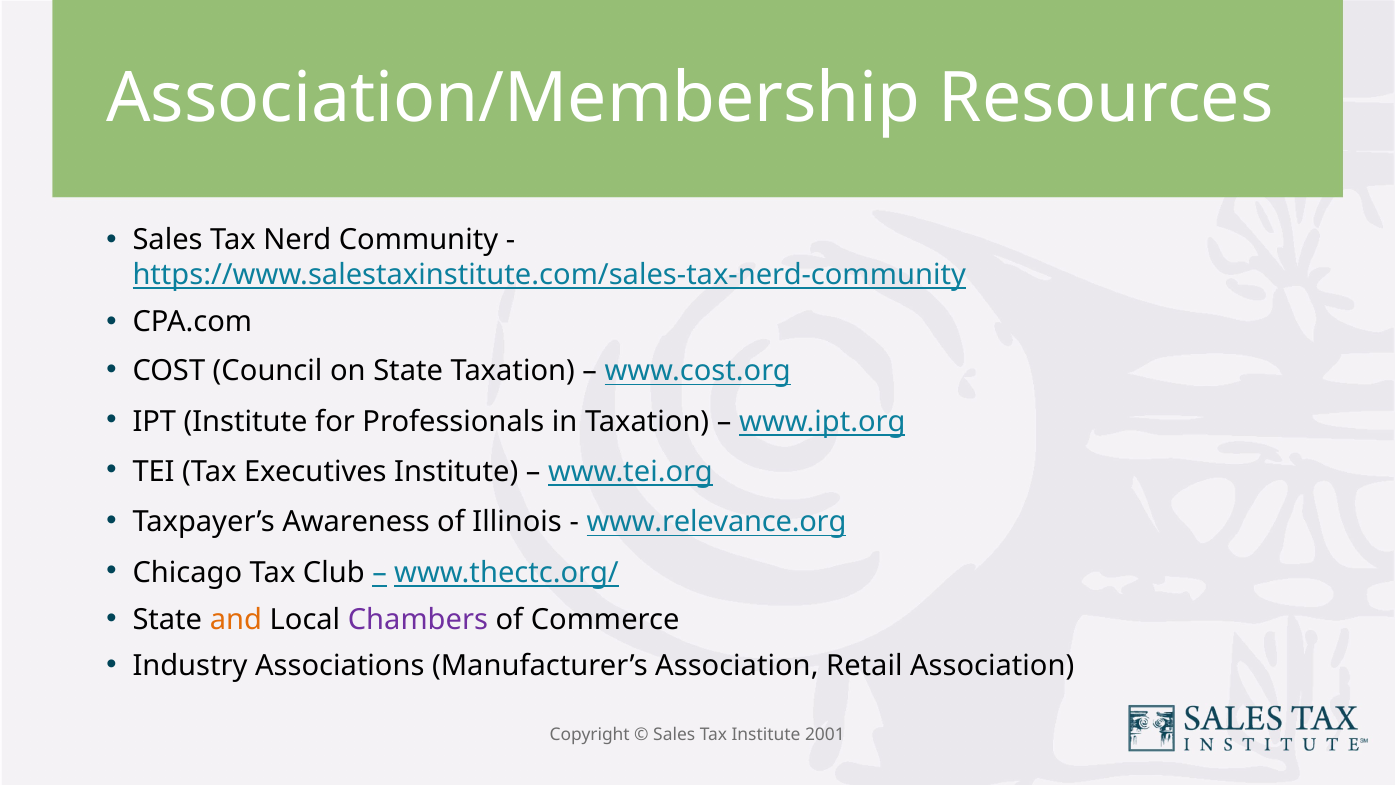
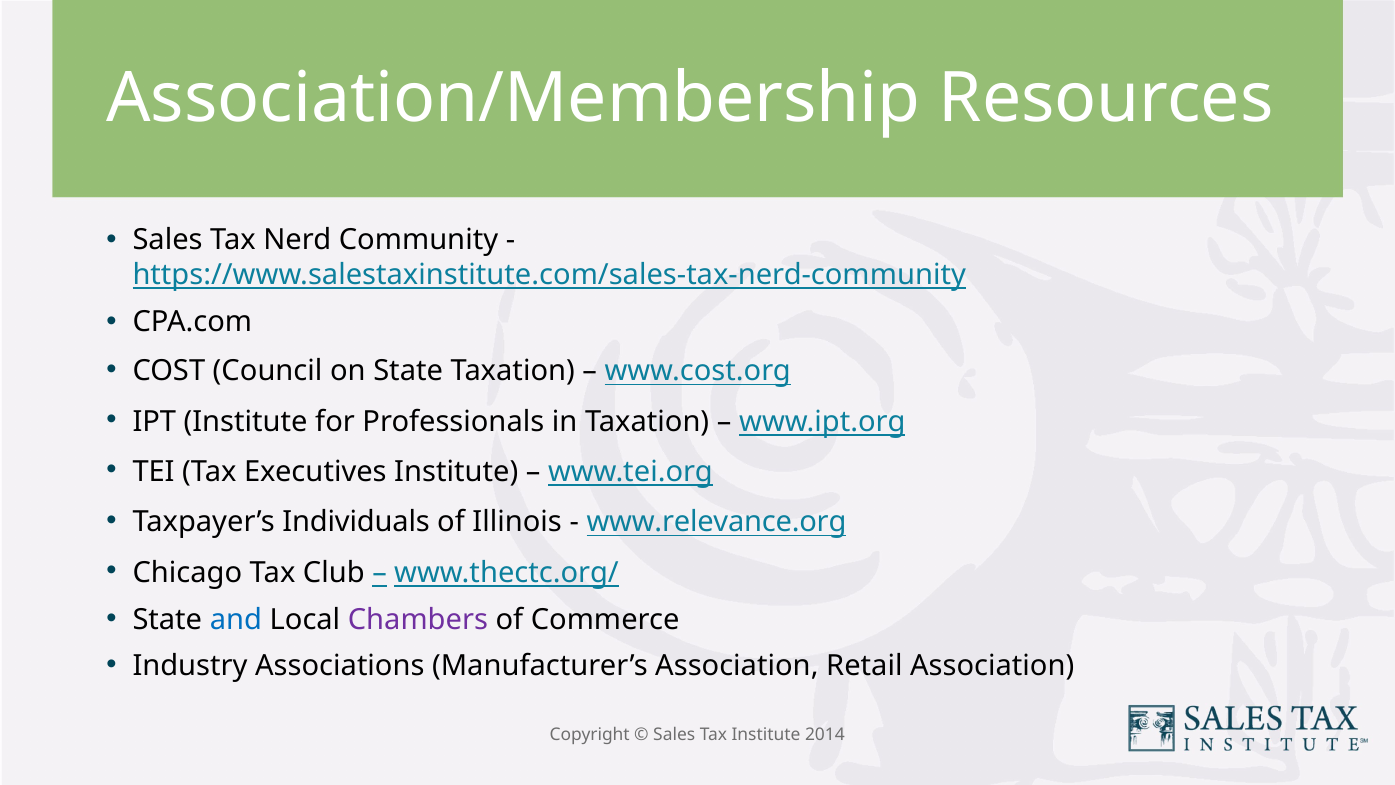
Awareness: Awareness -> Individuals
and colour: orange -> blue
2001: 2001 -> 2014
